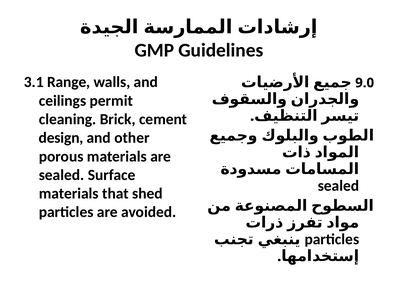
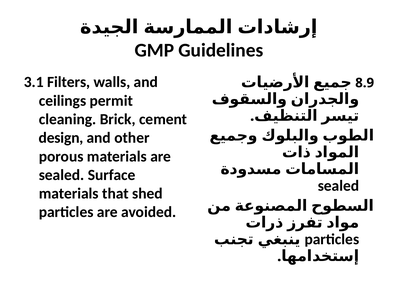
Range: Range -> Filters
9.0: 9.0 -> 8.9
